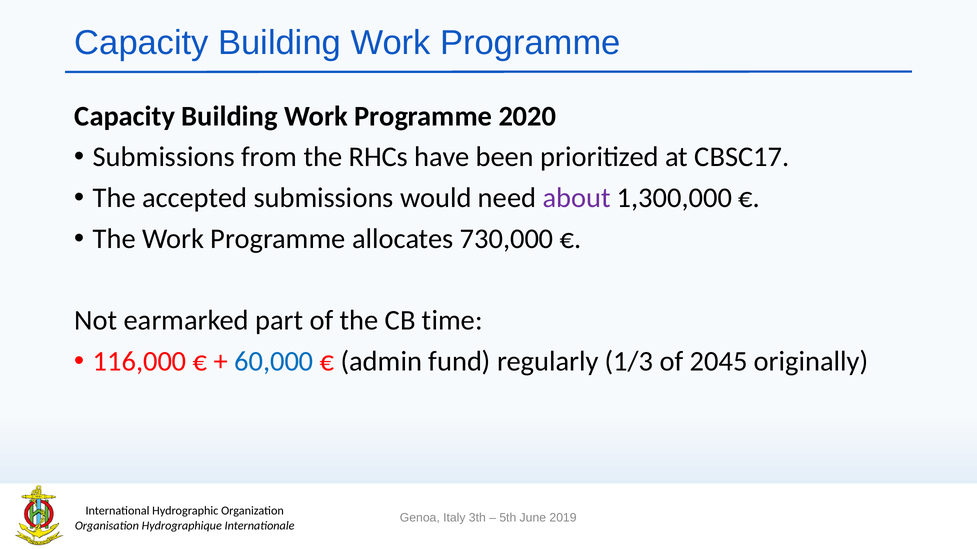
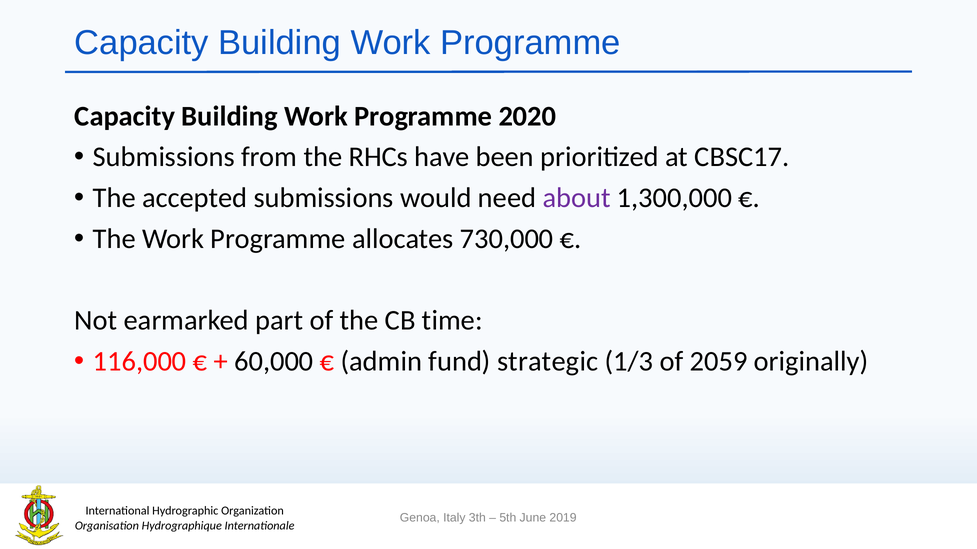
60,000 colour: blue -> black
regularly: regularly -> strategic
2045: 2045 -> 2059
